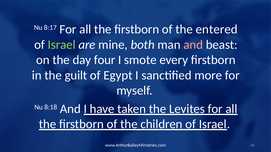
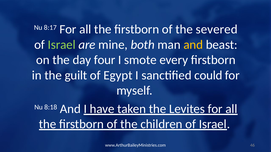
entered: entered -> severed
and at (193, 45) colour: pink -> yellow
more: more -> could
